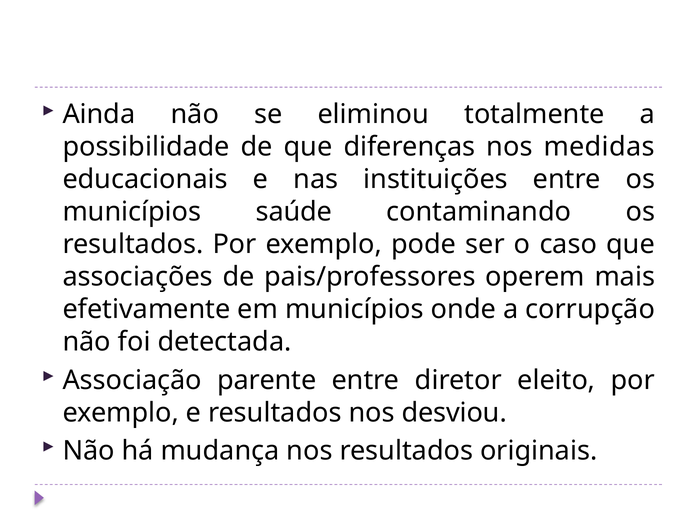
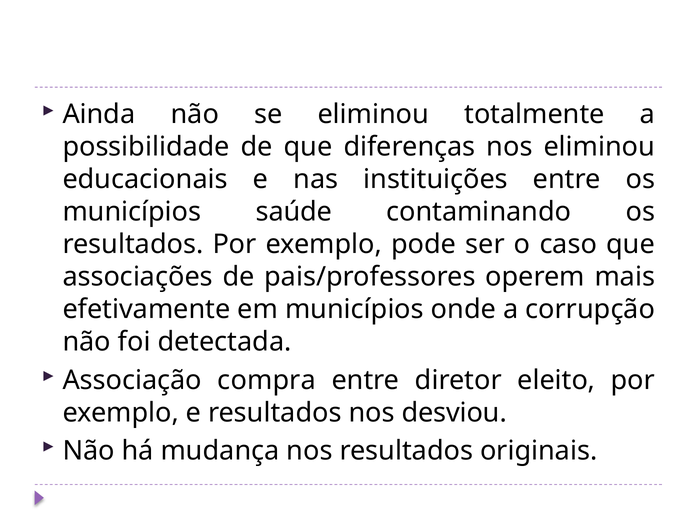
nos medidas: medidas -> eliminou
parente: parente -> compra
